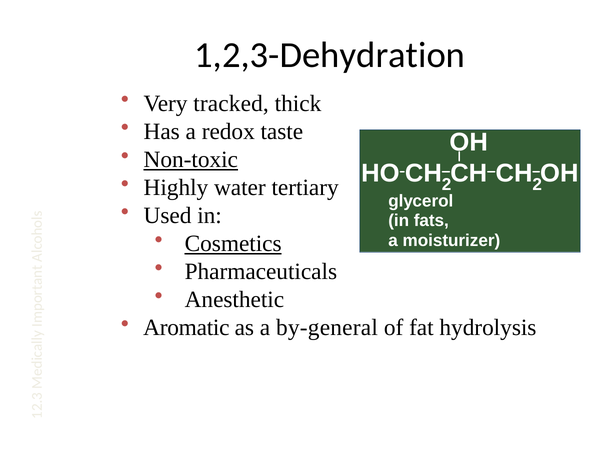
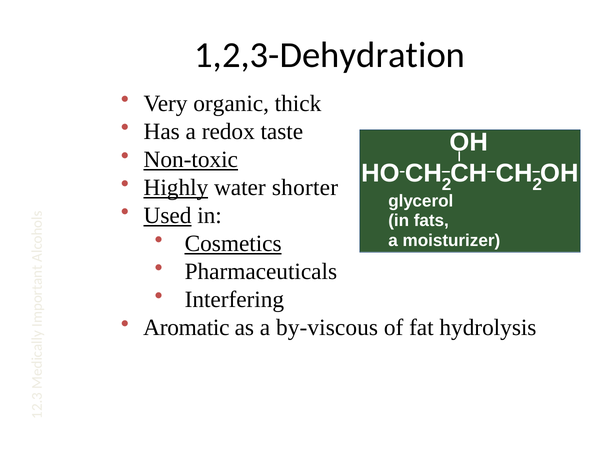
tracked: tracked -> organic
Highly underline: none -> present
tertiary: tertiary -> shorter
Used underline: none -> present
Anesthetic: Anesthetic -> Interfering
by-general: by-general -> by-viscous
